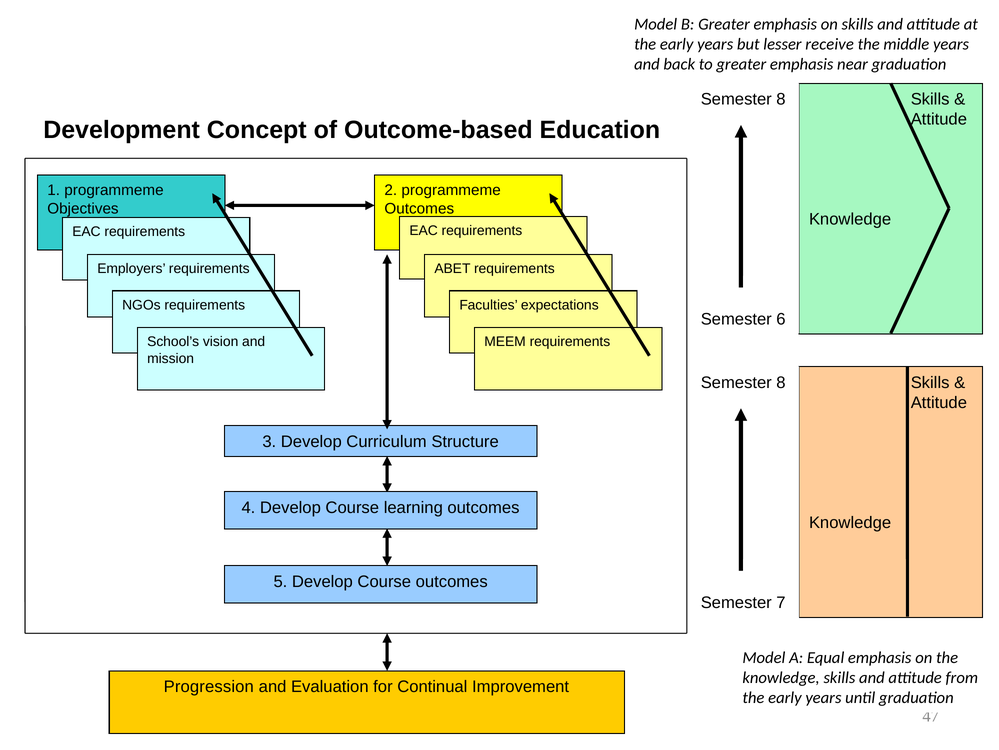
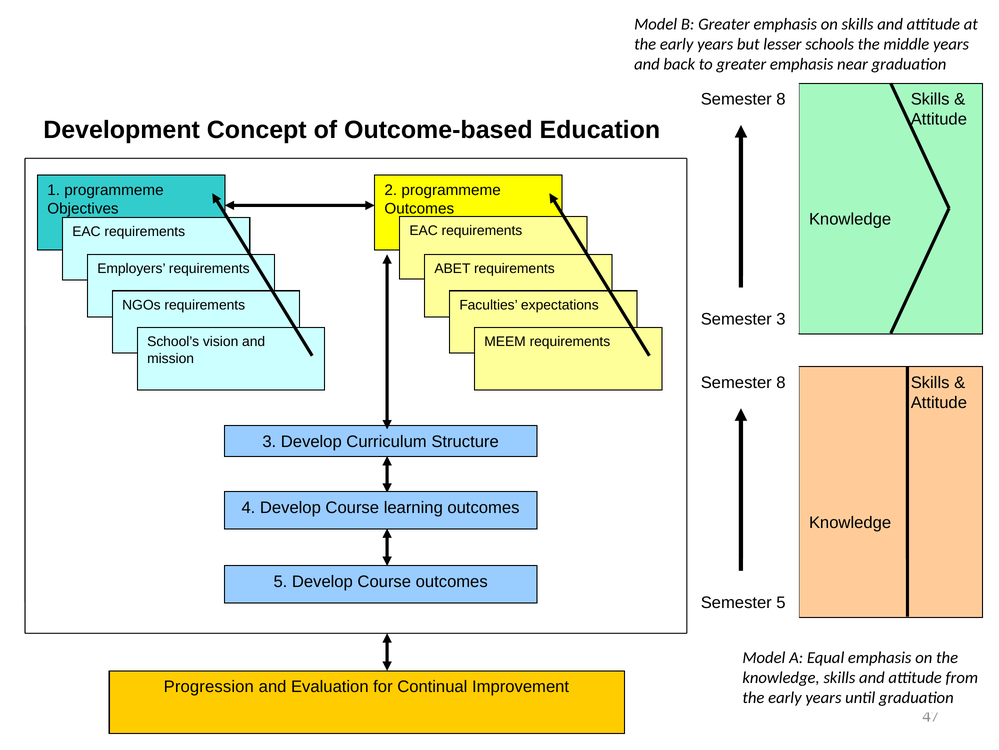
receive: receive -> schools
Semester 6: 6 -> 3
Semester 7: 7 -> 5
